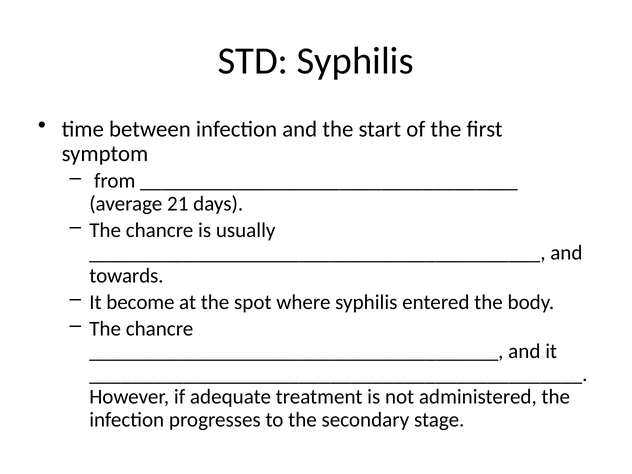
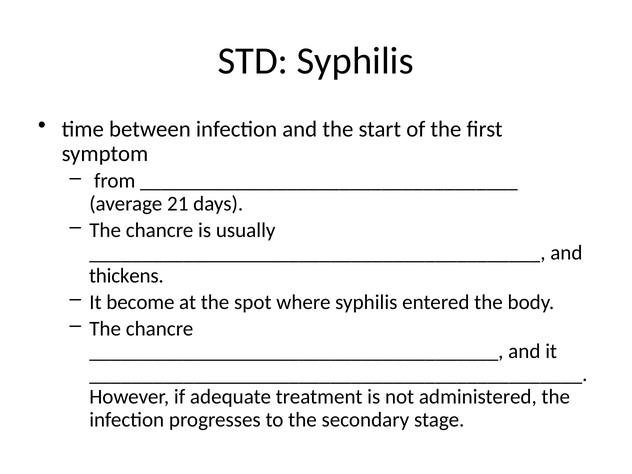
towards: towards -> thickens
